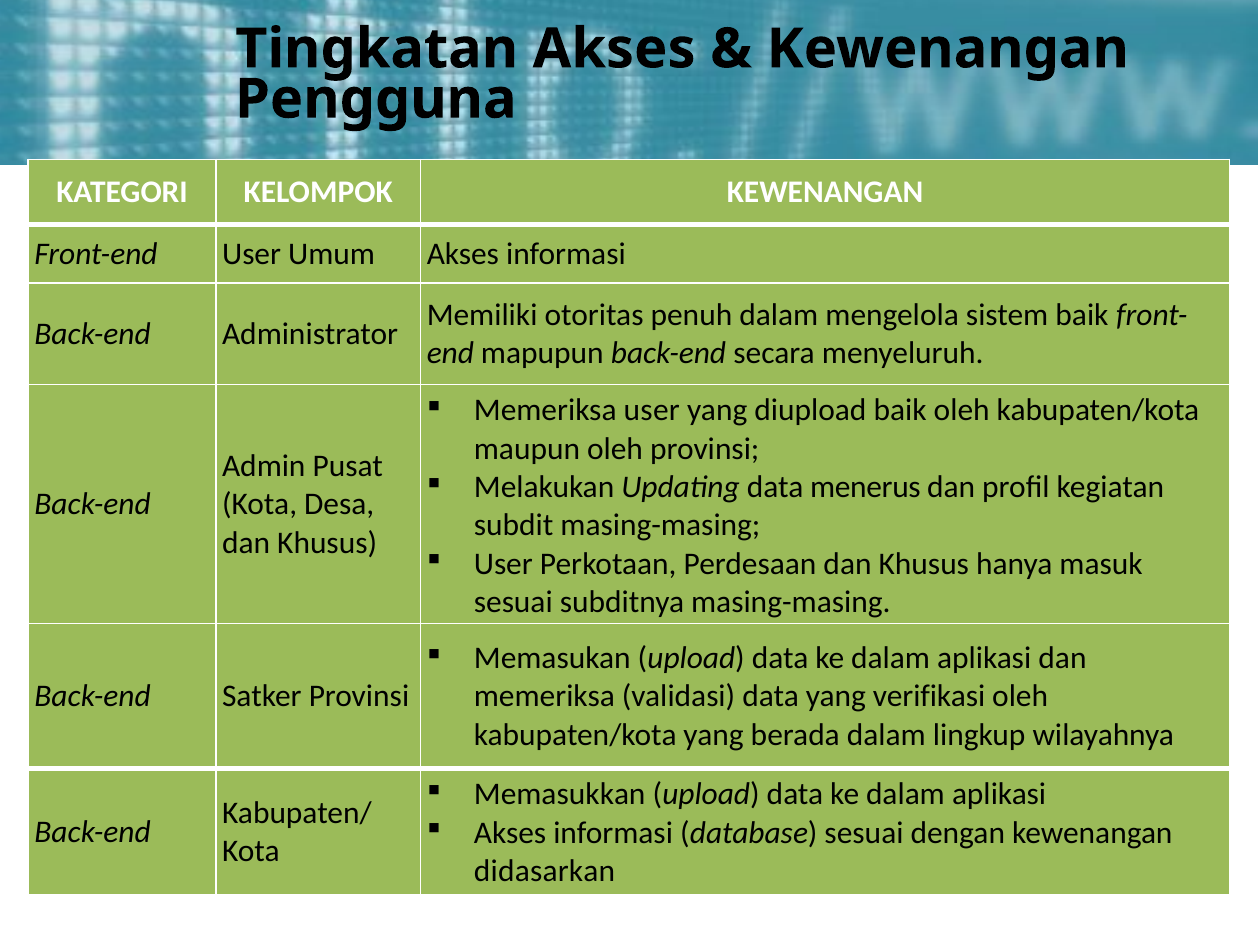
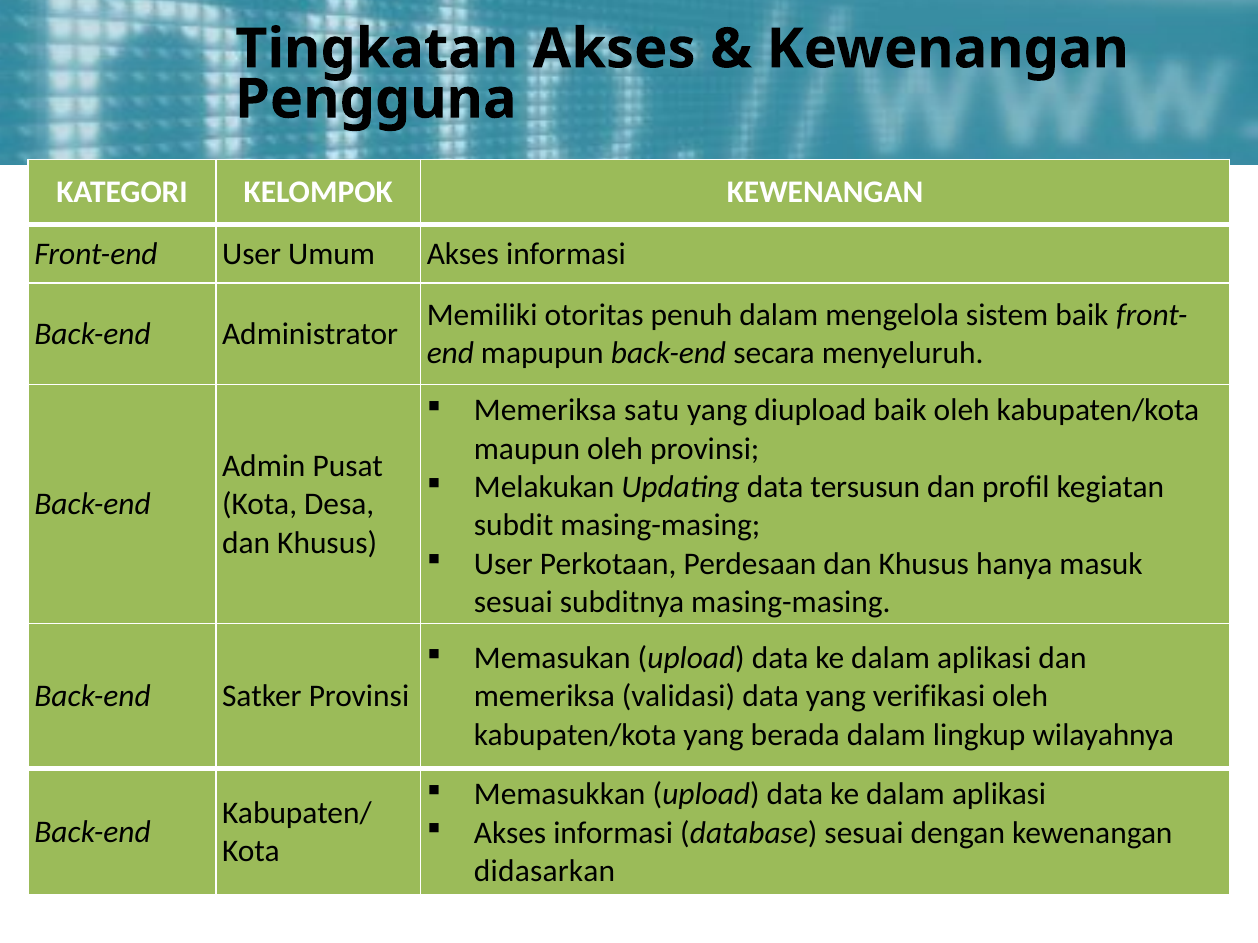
Memeriksa user: user -> satu
menerus: menerus -> tersusun
